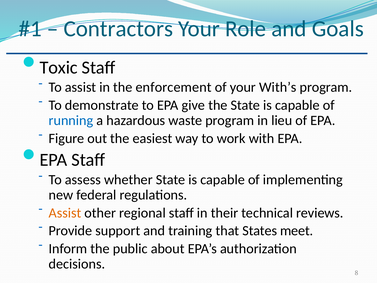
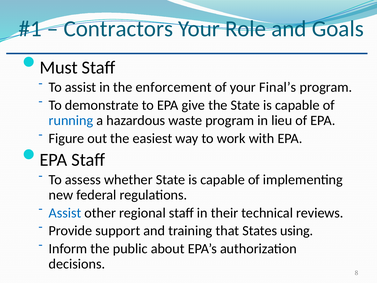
Toxic: Toxic -> Must
With’s: With’s -> Final’s
Assist at (65, 213) colour: orange -> blue
meet: meet -> using
